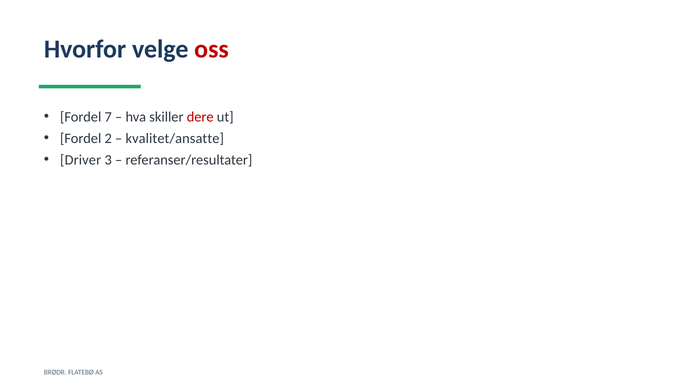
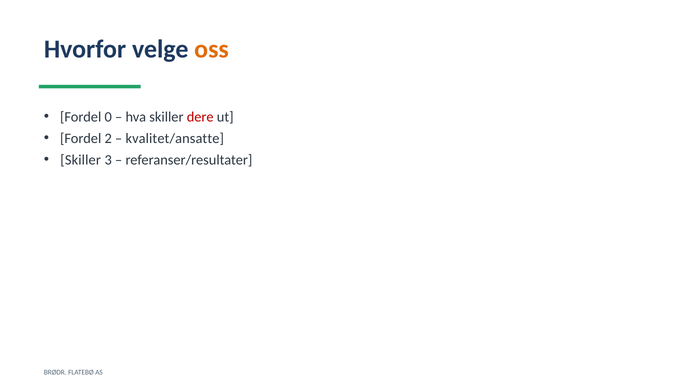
oss colour: red -> orange
7: 7 -> 0
Driver at (81, 160): Driver -> Skiller
